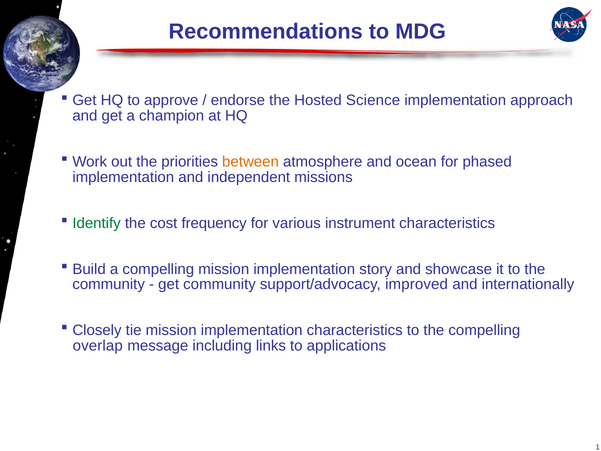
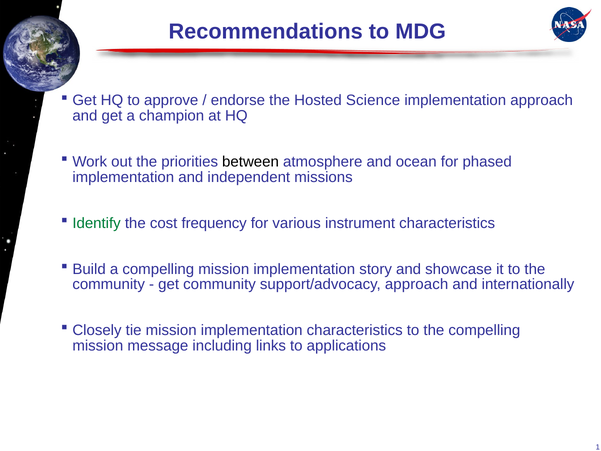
between colour: orange -> black
support/advocacy improved: improved -> approach
overlap at (98, 346): overlap -> mission
